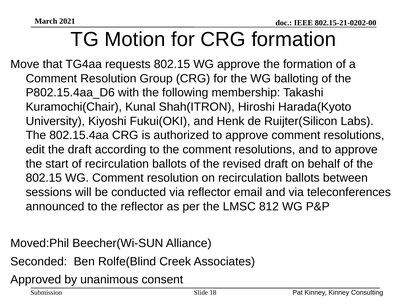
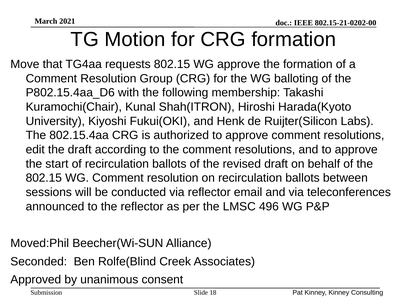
812: 812 -> 496
